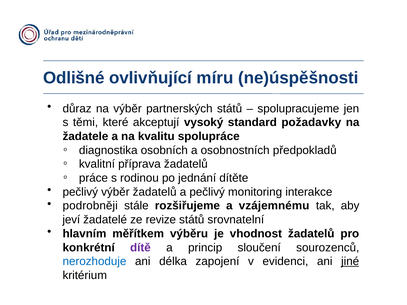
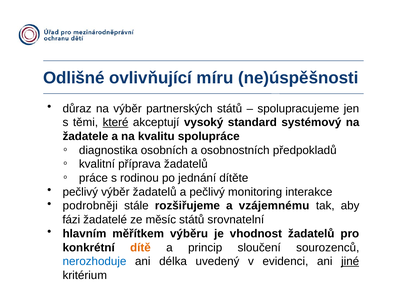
které underline: none -> present
požadavky: požadavky -> systémový
jeví: jeví -> fázi
revize: revize -> měsíc
dítě colour: purple -> orange
zapojení: zapojení -> uvedený
